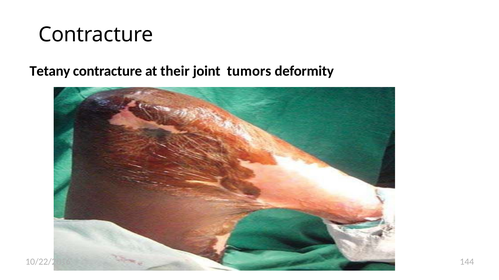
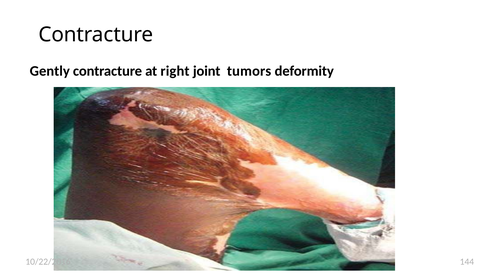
Tetany: Tetany -> Gently
their: their -> right
